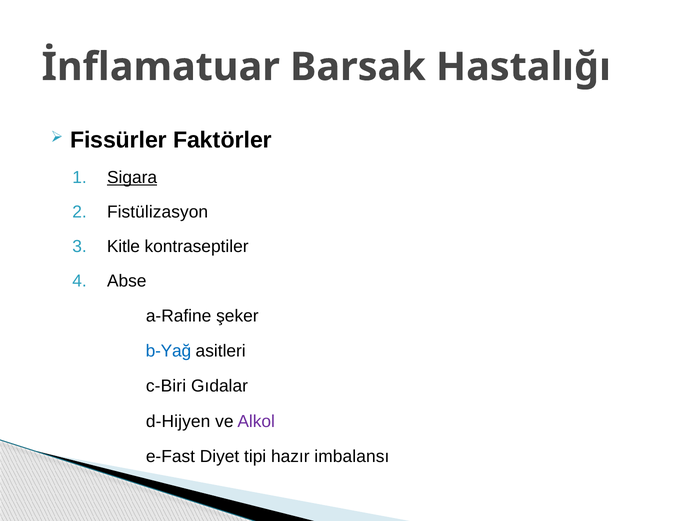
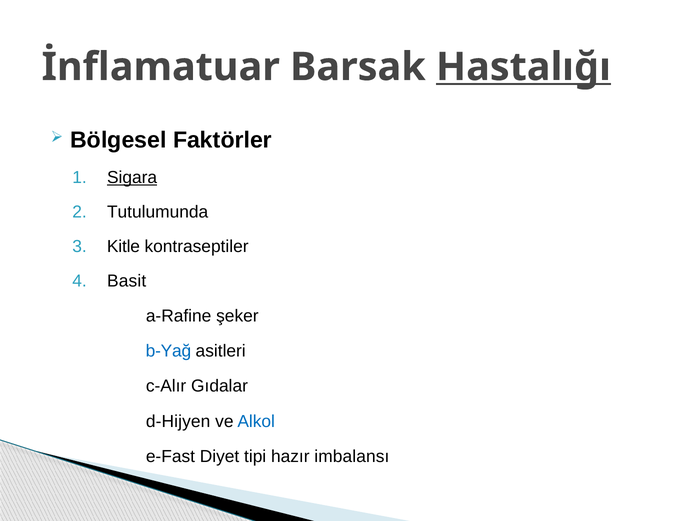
Hastalığı underline: none -> present
Fissürler: Fissürler -> Bölgesel
Fistülizasyon: Fistülizasyon -> Tutulumunda
Abse: Abse -> Basit
c-Biri: c-Biri -> c-Alır
Alkol colour: purple -> blue
